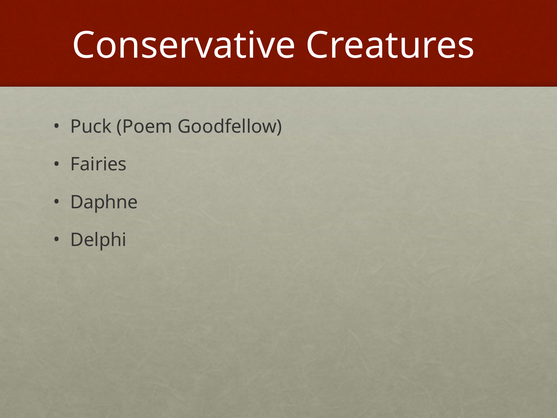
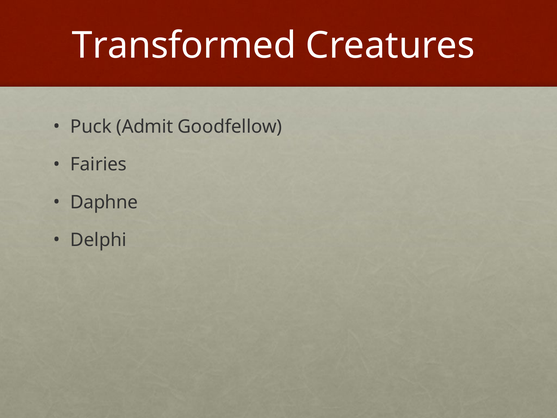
Conservative: Conservative -> Transformed
Poem: Poem -> Admit
